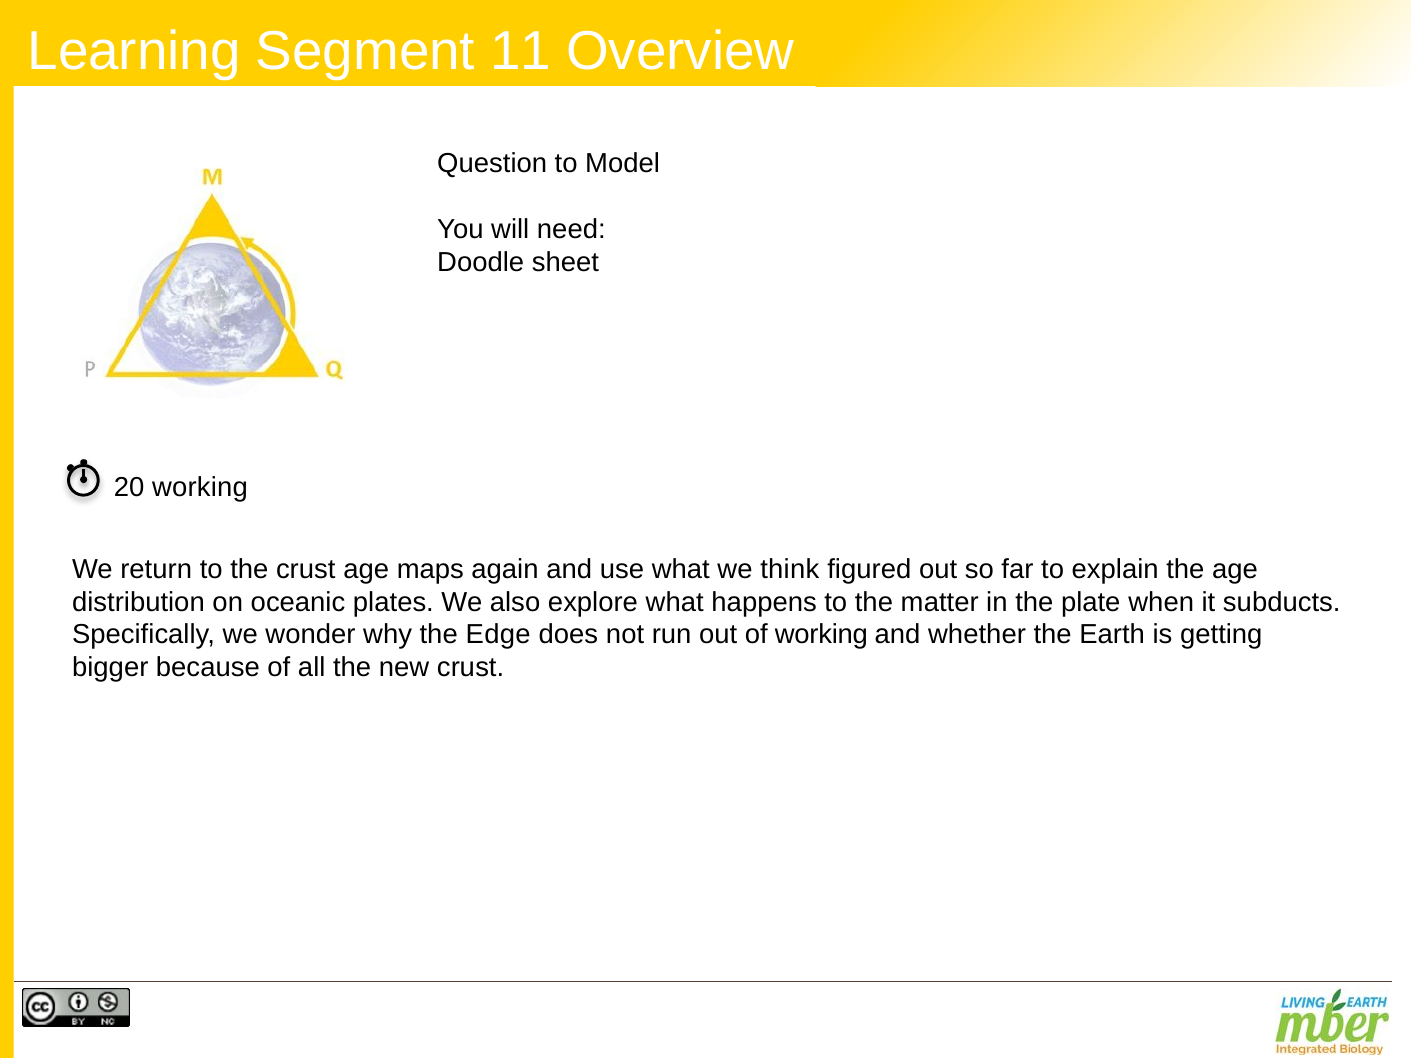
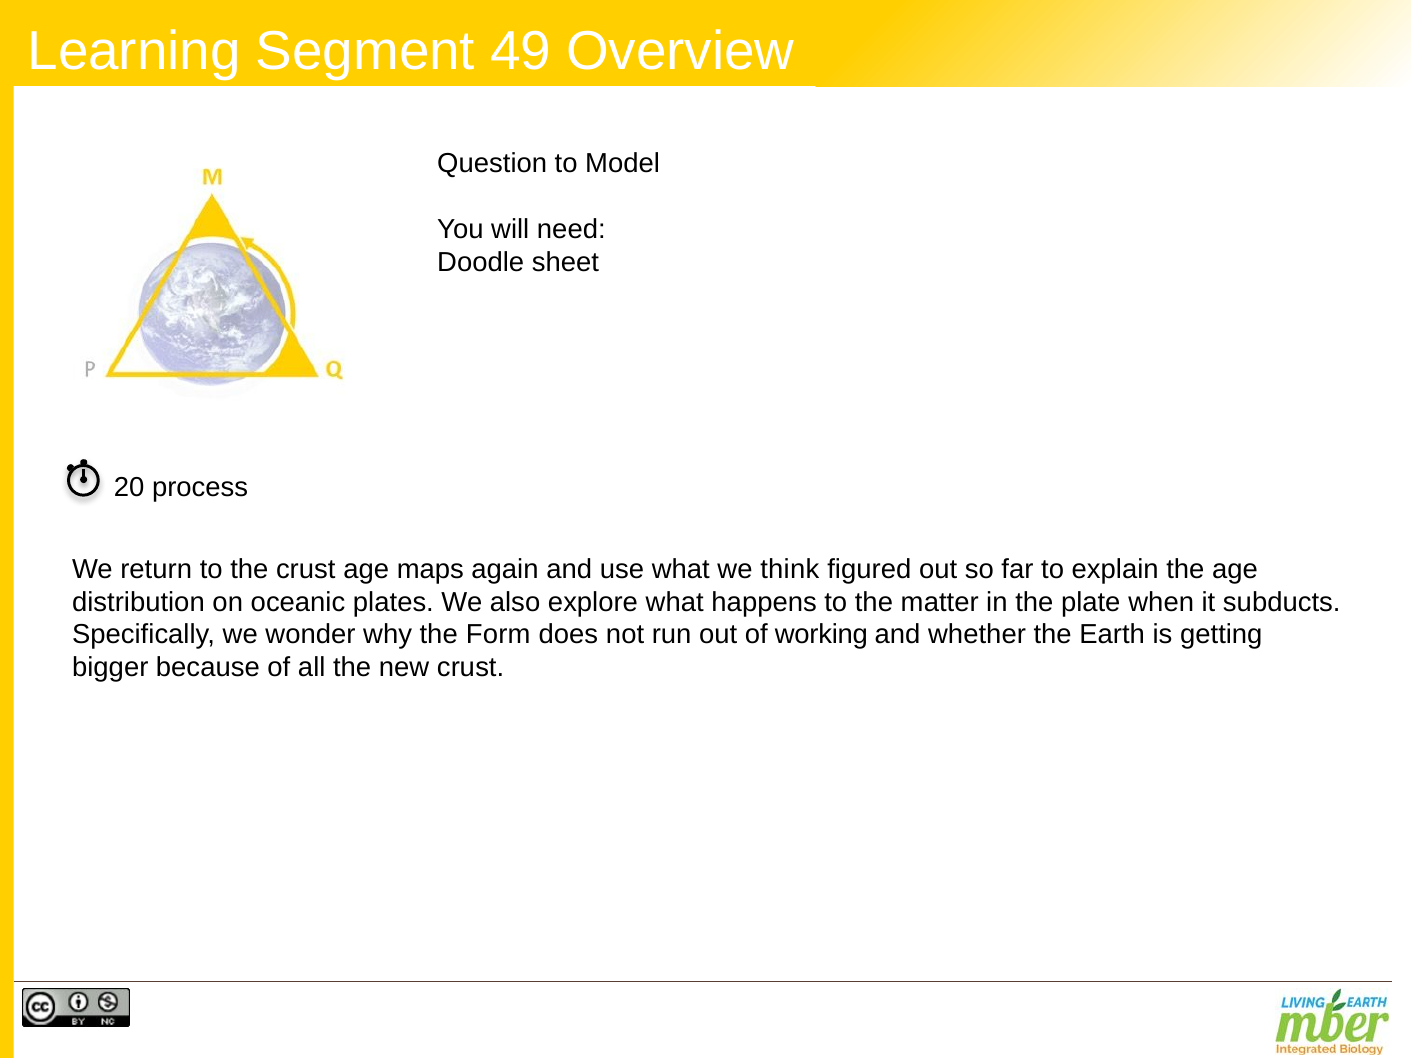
11: 11 -> 49
20 working: working -> process
Edge: Edge -> Form
